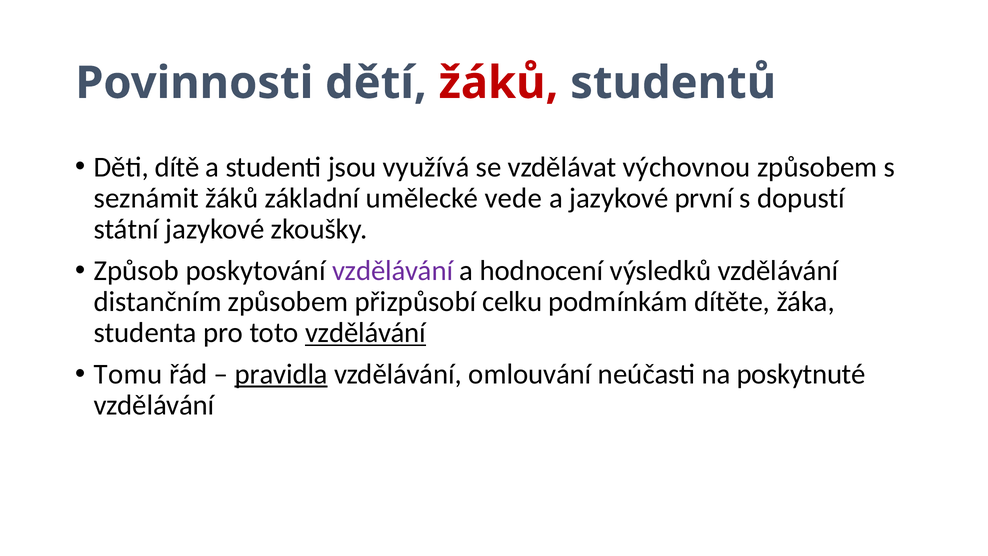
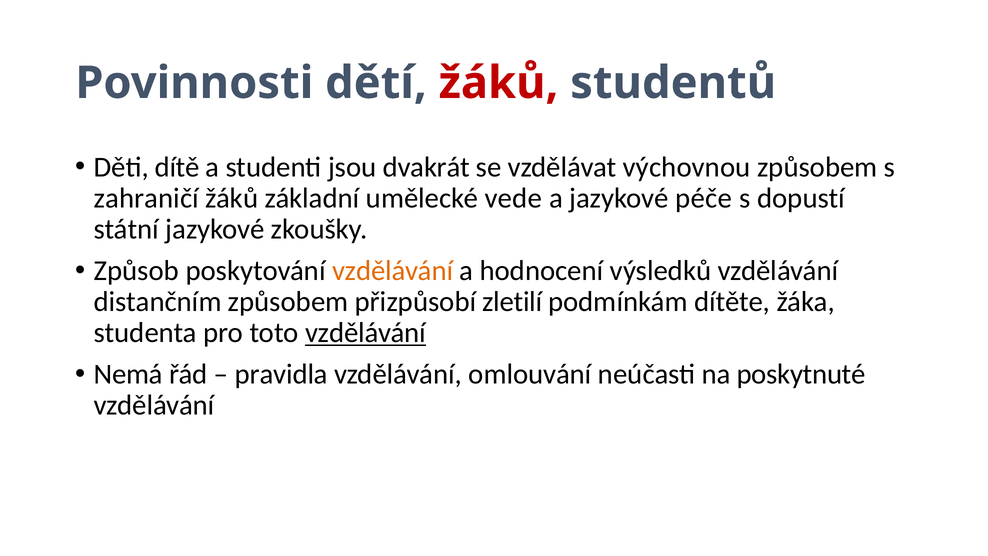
využívá: využívá -> dvakrát
seznámit: seznámit -> zahraničí
první: první -> péče
vzdělávání at (393, 270) colour: purple -> orange
celku: celku -> zletilí
Tomu: Tomu -> Nemá
pravidla underline: present -> none
